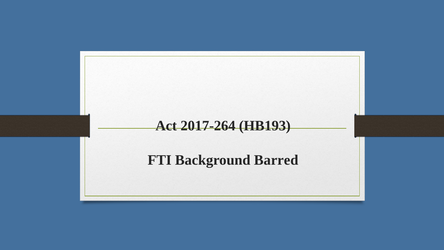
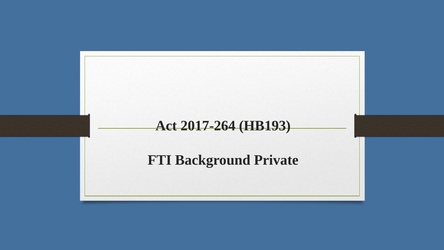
Barred: Barred -> Private
